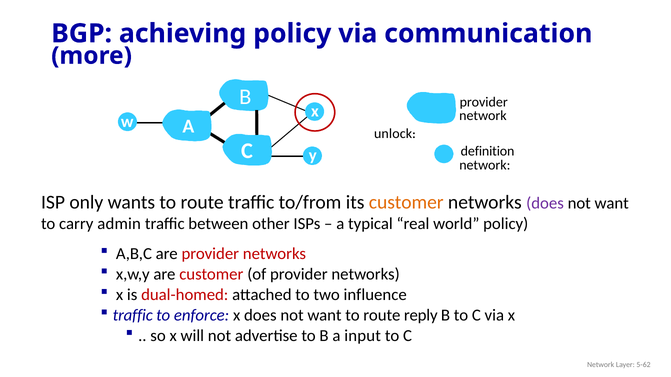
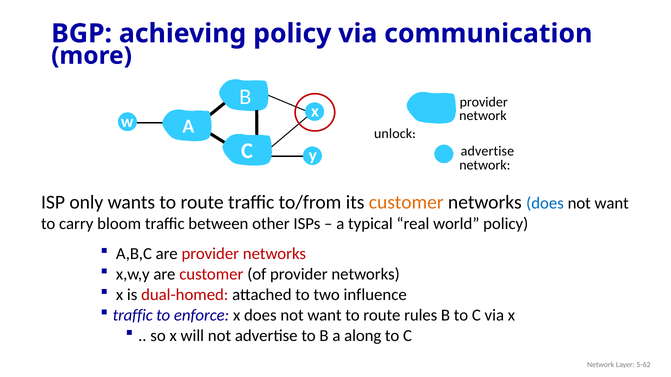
definition at (488, 151): definition -> advertise
does at (545, 203) colour: purple -> blue
admin: admin -> bloom
reply: reply -> rules
input: input -> along
